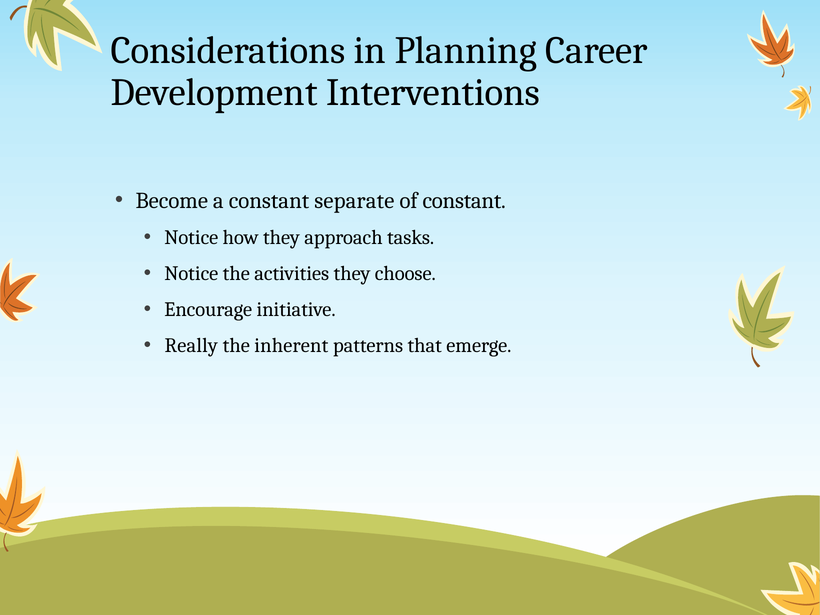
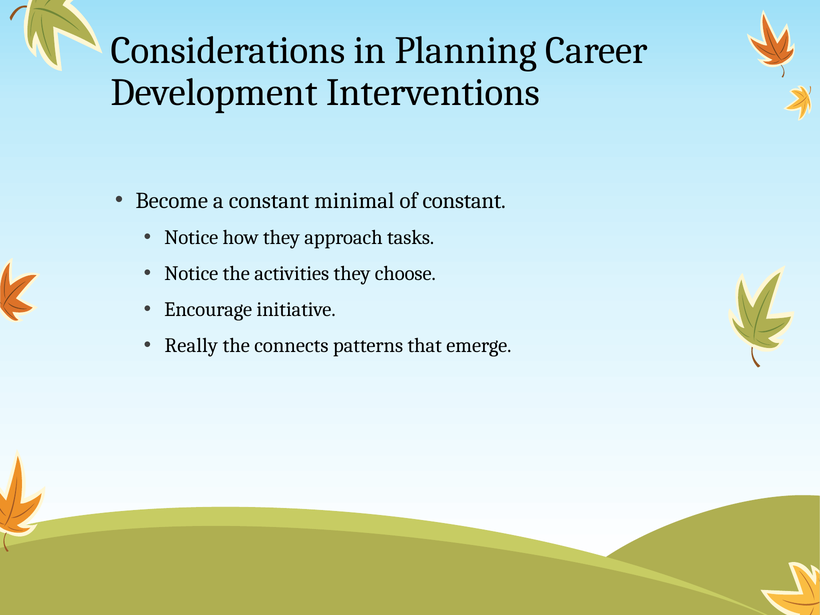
separate: separate -> minimal
inherent: inherent -> connects
